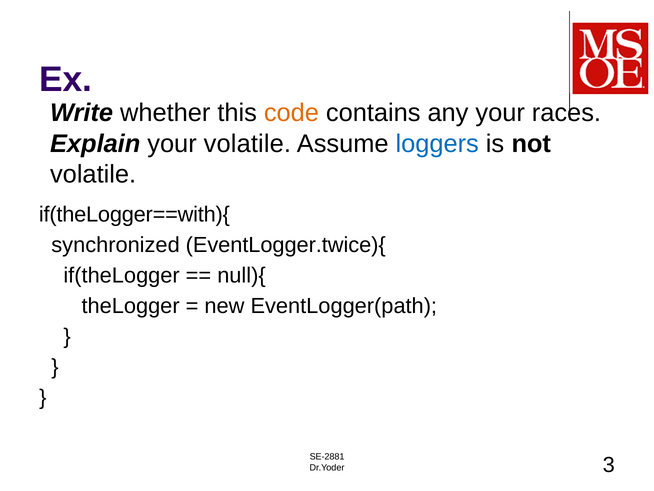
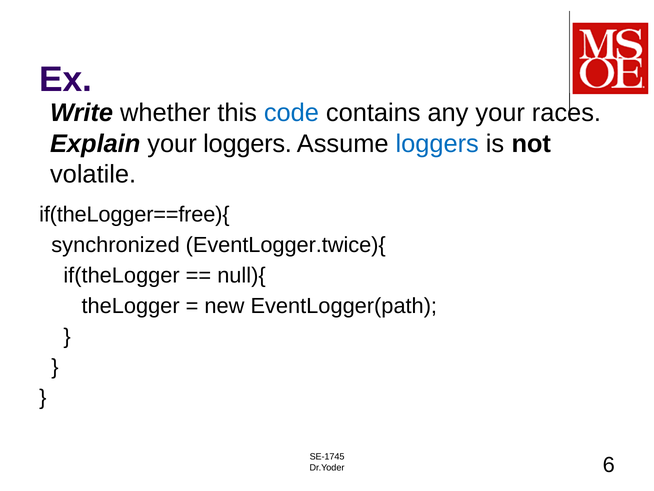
code colour: orange -> blue
your volatile: volatile -> loggers
if(theLogger==with){: if(theLogger==with){ -> if(theLogger==free){
SE-2881: SE-2881 -> SE-1745
3: 3 -> 6
